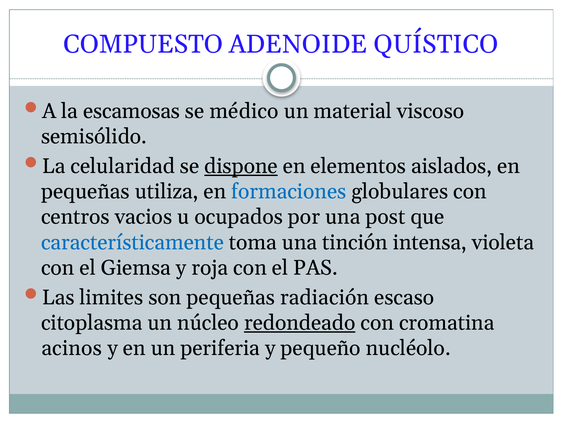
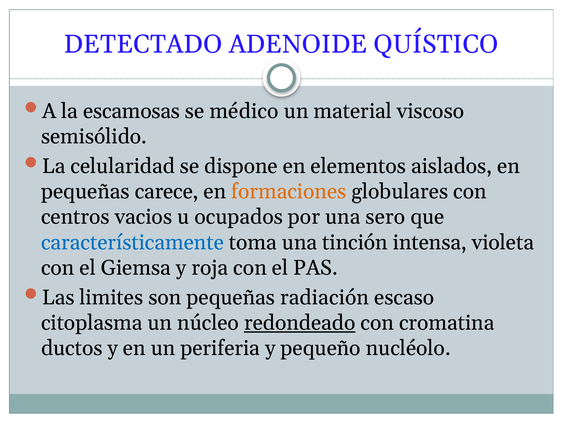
COMPUESTO: COMPUESTO -> DETECTADO
dispone underline: present -> none
utiliza: utiliza -> carece
formaciones colour: blue -> orange
post: post -> sero
acinos: acinos -> ductos
